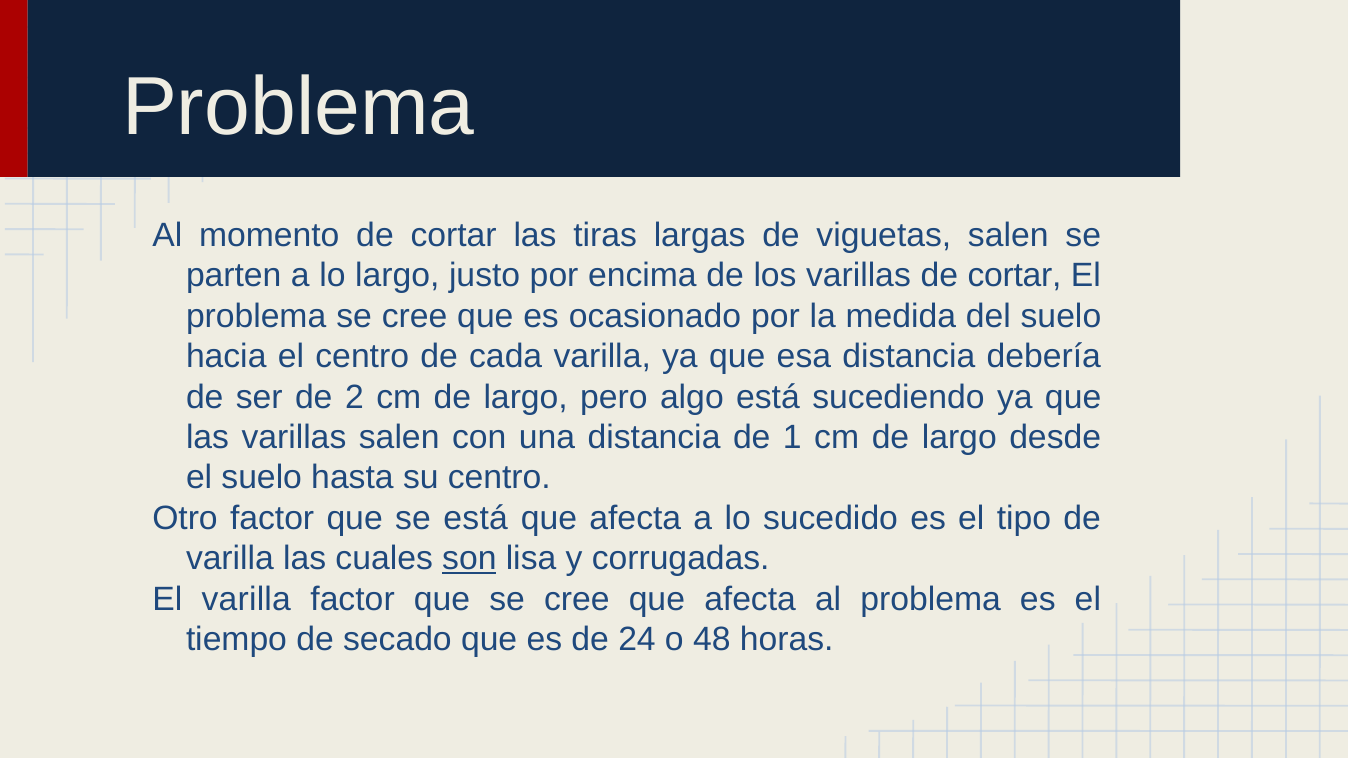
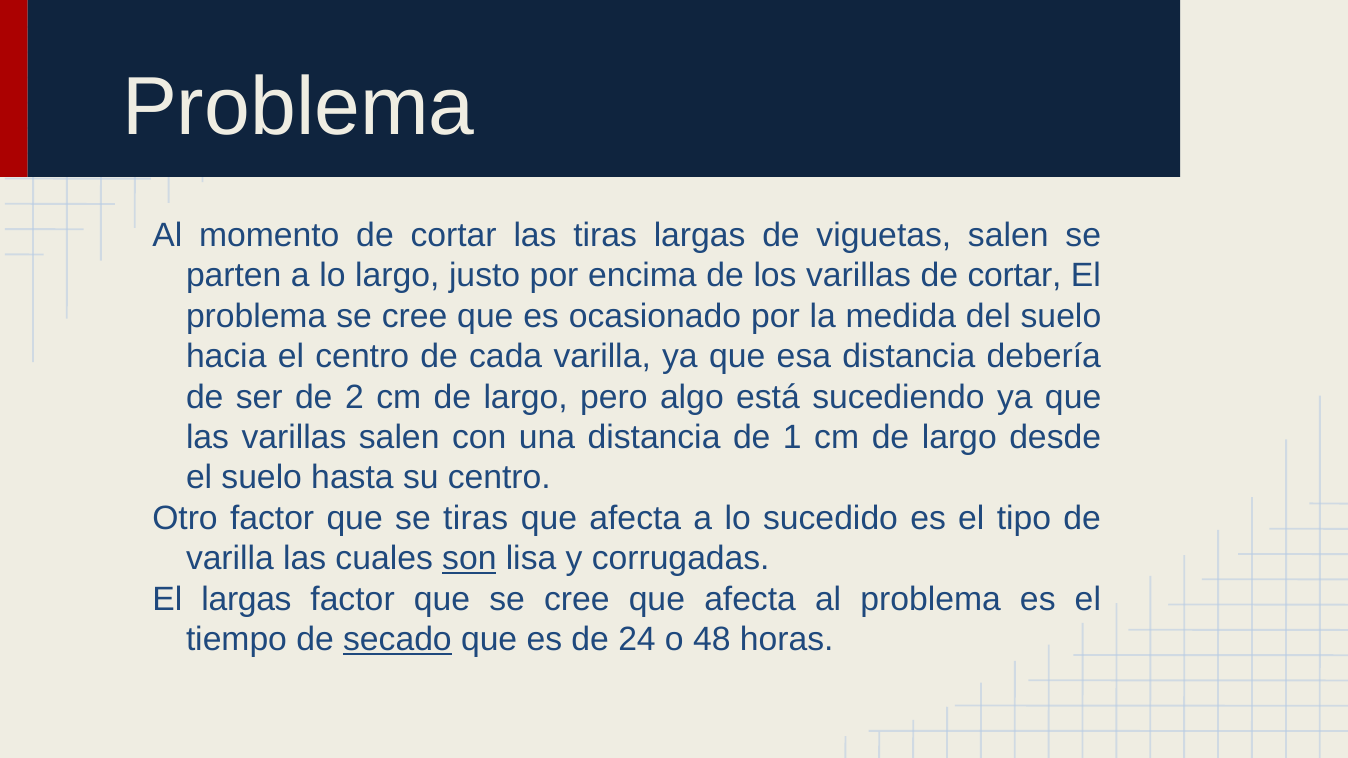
se está: está -> tiras
El varilla: varilla -> largas
secado underline: none -> present
